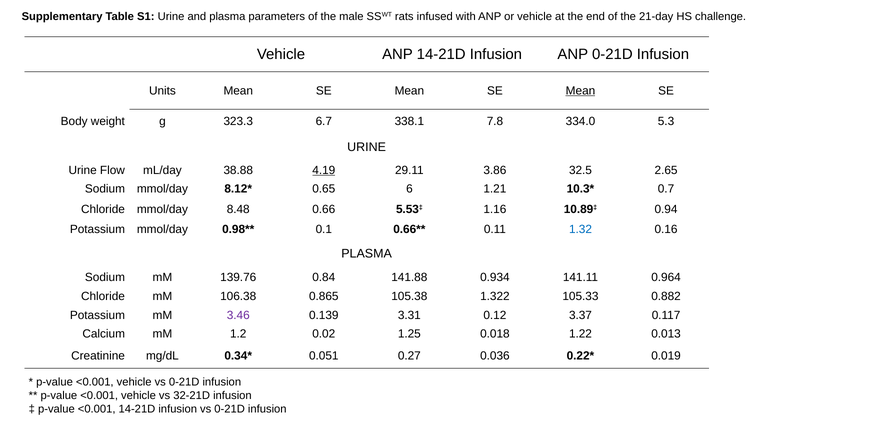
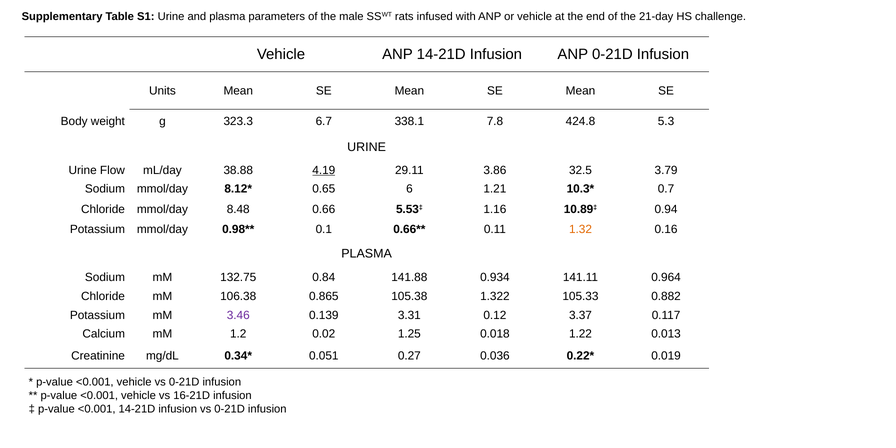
Mean at (581, 91) underline: present -> none
334.0: 334.0 -> 424.8
2.65: 2.65 -> 3.79
1.32 colour: blue -> orange
139.76: 139.76 -> 132.75
32-21D: 32-21D -> 16-21D
